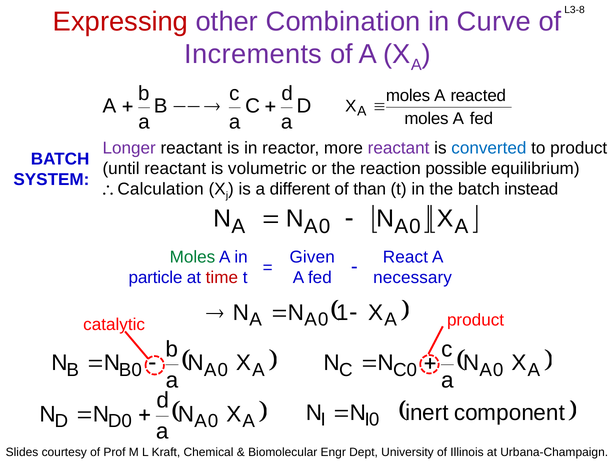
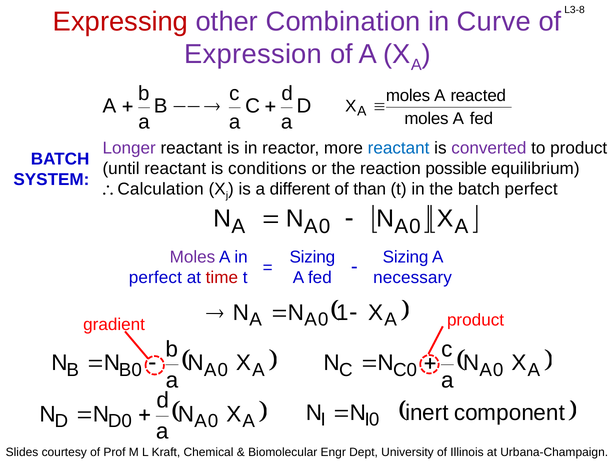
Increments: Increments -> Expression
reactant at (399, 148) colour: purple -> blue
converted colour: blue -> purple
volumetric: volumetric -> conditions
batch instead: instead -> perfect
Moles at (193, 257) colour: green -> purple
Given at (312, 257): Given -> Sizing
React at (405, 257): React -> Sizing
particle at (156, 277): particle -> perfect
catalytic: catalytic -> gradient
